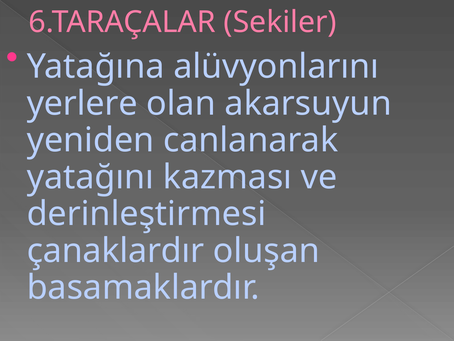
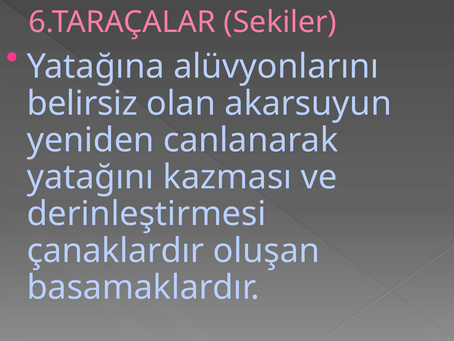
yerlere: yerlere -> belirsiz
